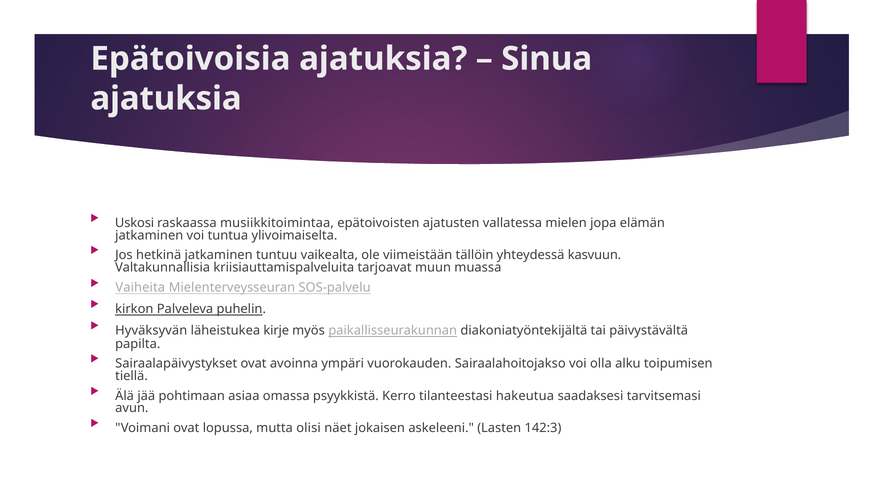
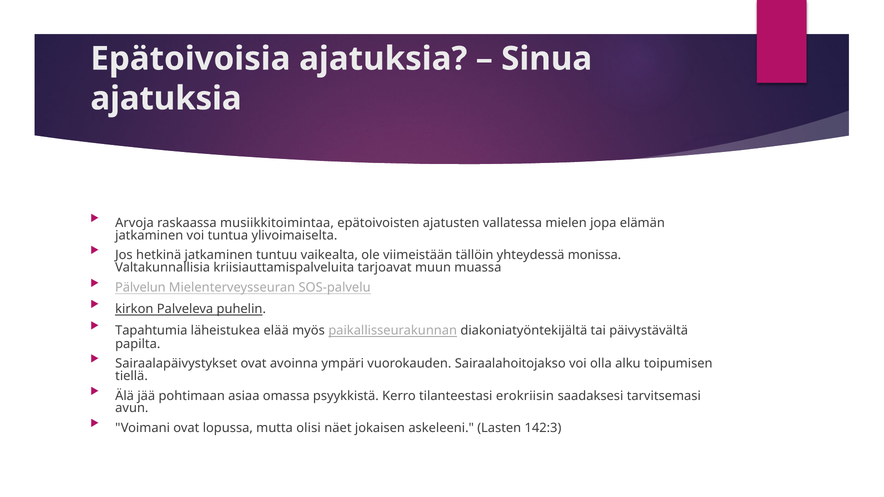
Uskosi: Uskosi -> Arvoja
kasvuun: kasvuun -> monissa
Vaiheita: Vaiheita -> Pälvelun
Hyväksyvän: Hyväksyvän -> Tapahtumia
kirje: kirje -> elää
hakeutua: hakeutua -> erokriisin
